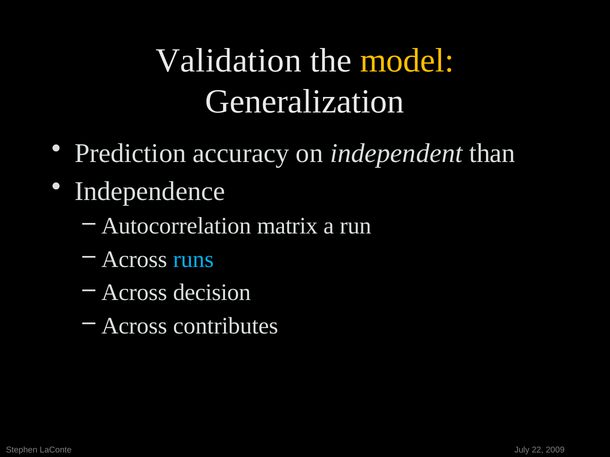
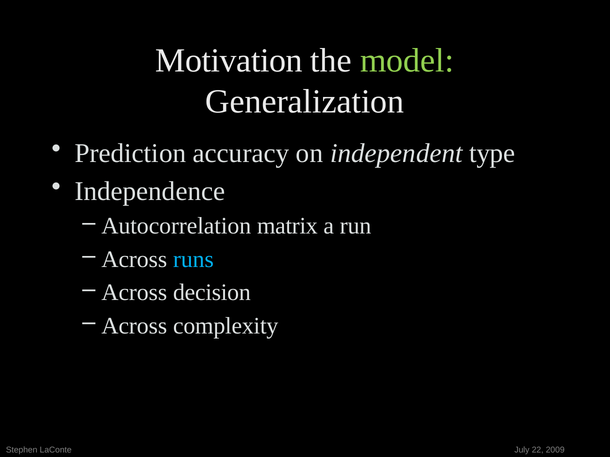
Validation: Validation -> Motivation
model colour: yellow -> light green
than: than -> type
contributes: contributes -> complexity
